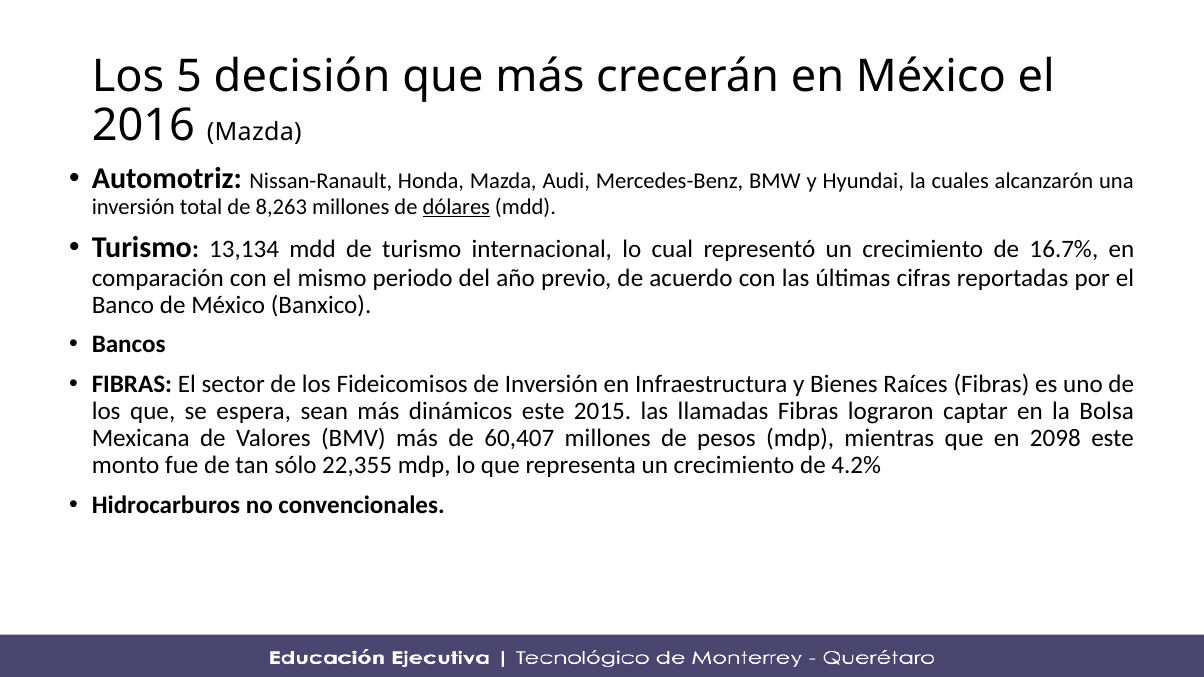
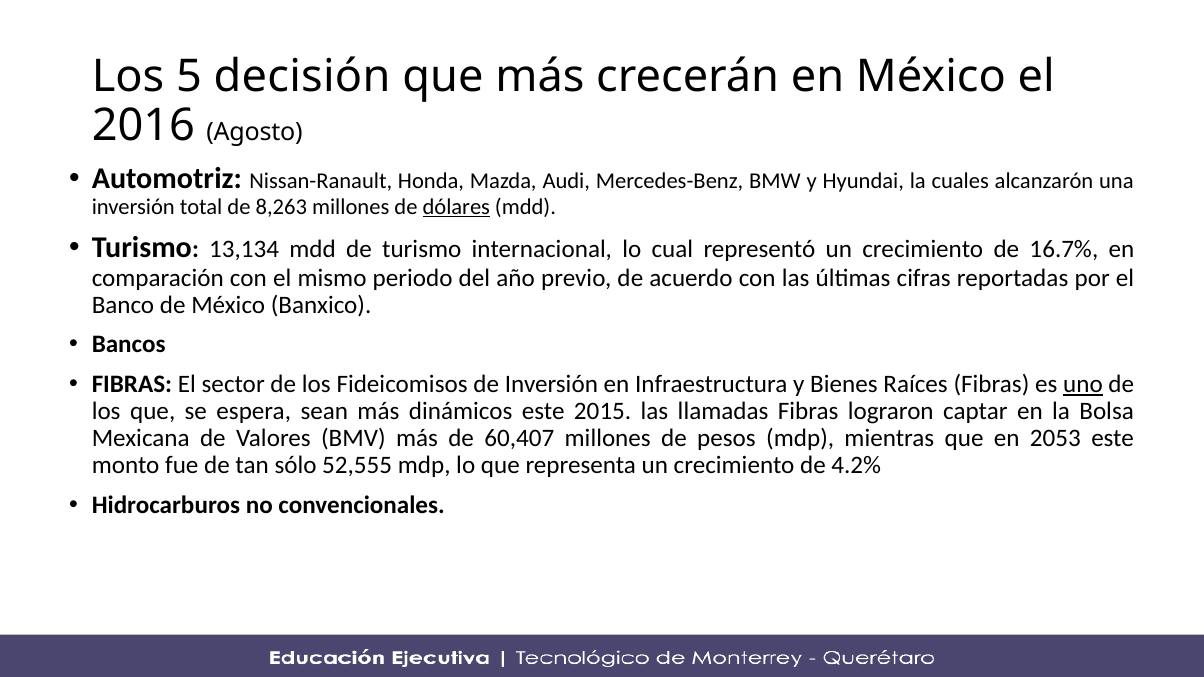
2016 Mazda: Mazda -> Agosto
uno underline: none -> present
2098: 2098 -> 2053
22,355: 22,355 -> 52,555
